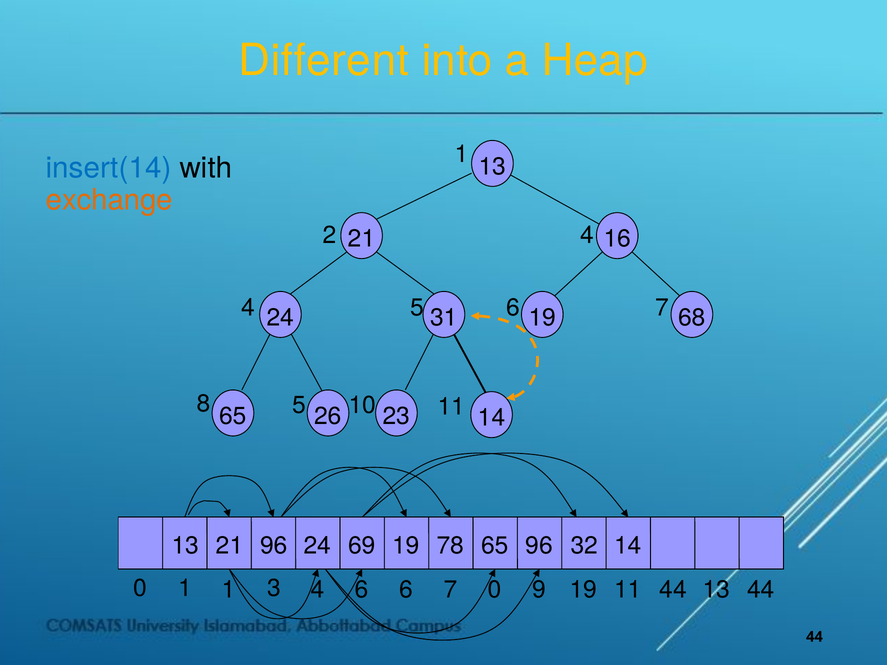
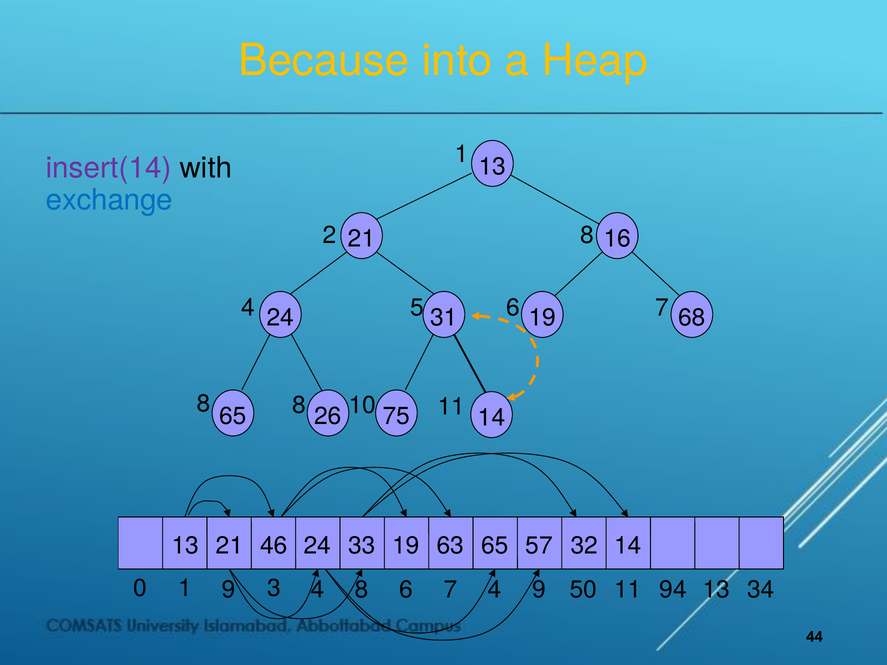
Different: Different -> Because
insert(14 colour: blue -> purple
exchange colour: orange -> blue
2 4: 4 -> 8
8 5: 5 -> 8
23: 23 -> 75
21 96: 96 -> 46
69: 69 -> 33
78: 78 -> 63
65 96: 96 -> 57
1 1: 1 -> 9
3 4 6: 6 -> 8
7 0: 0 -> 4
9 19: 19 -> 50
11 44: 44 -> 94
13 44: 44 -> 34
